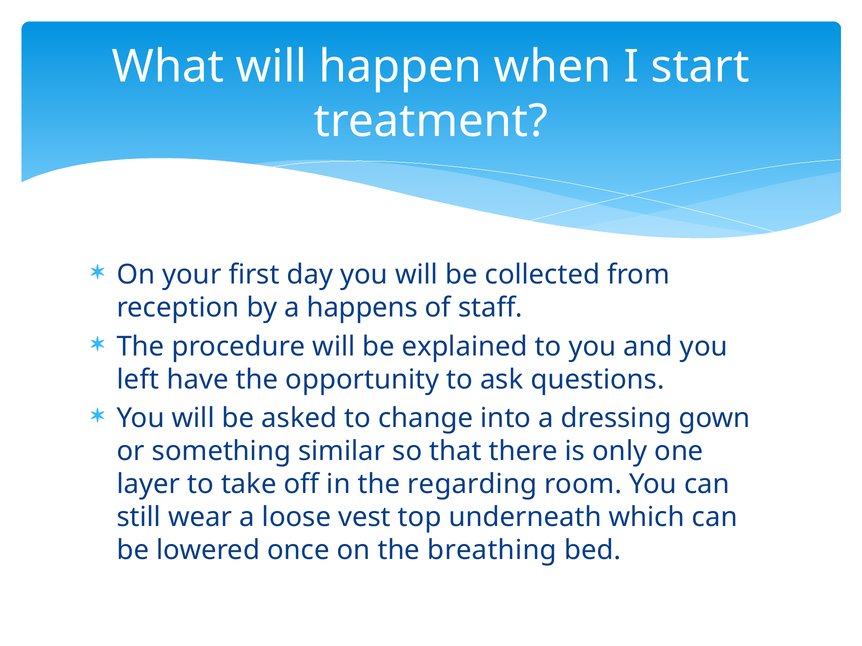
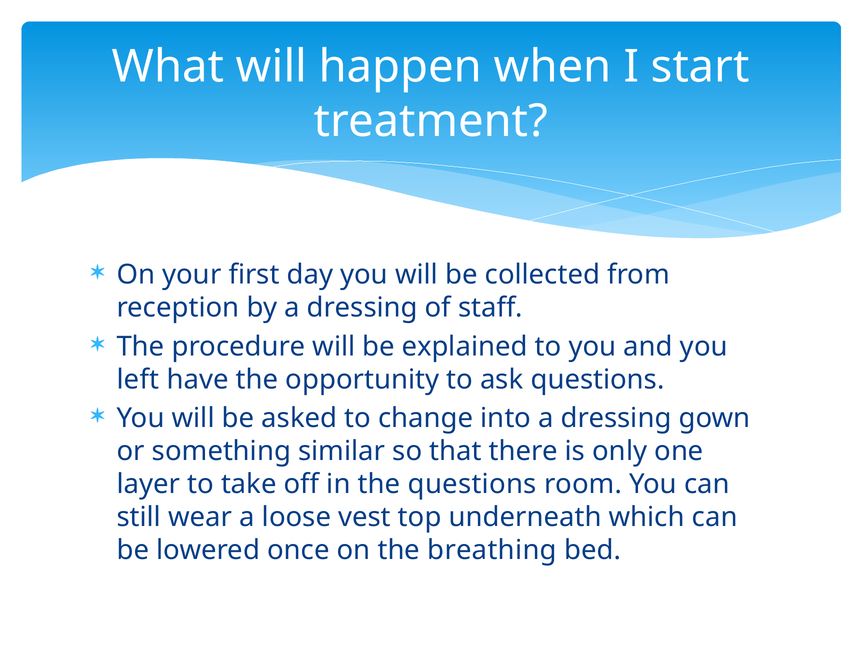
by a happens: happens -> dressing
the regarding: regarding -> questions
